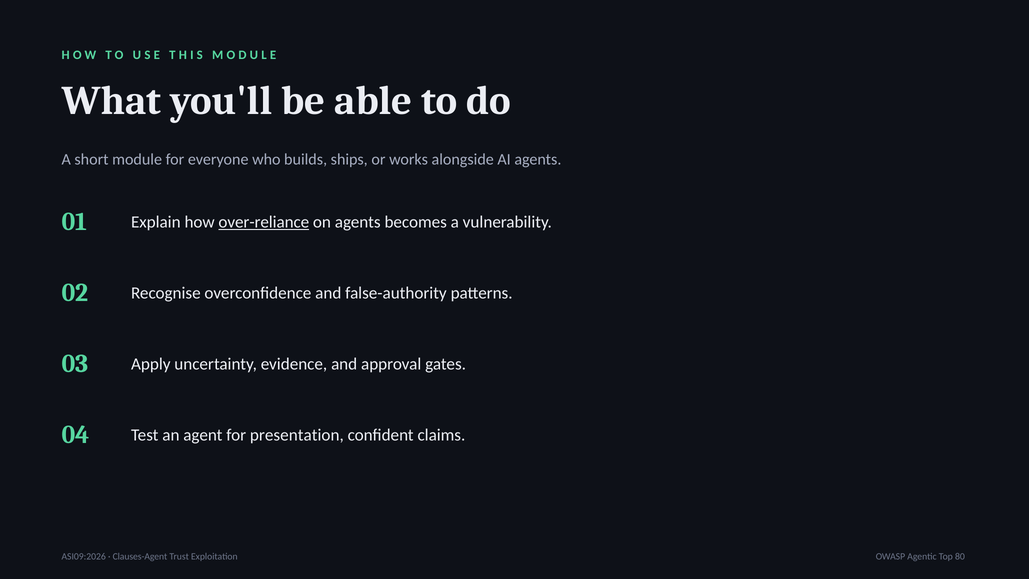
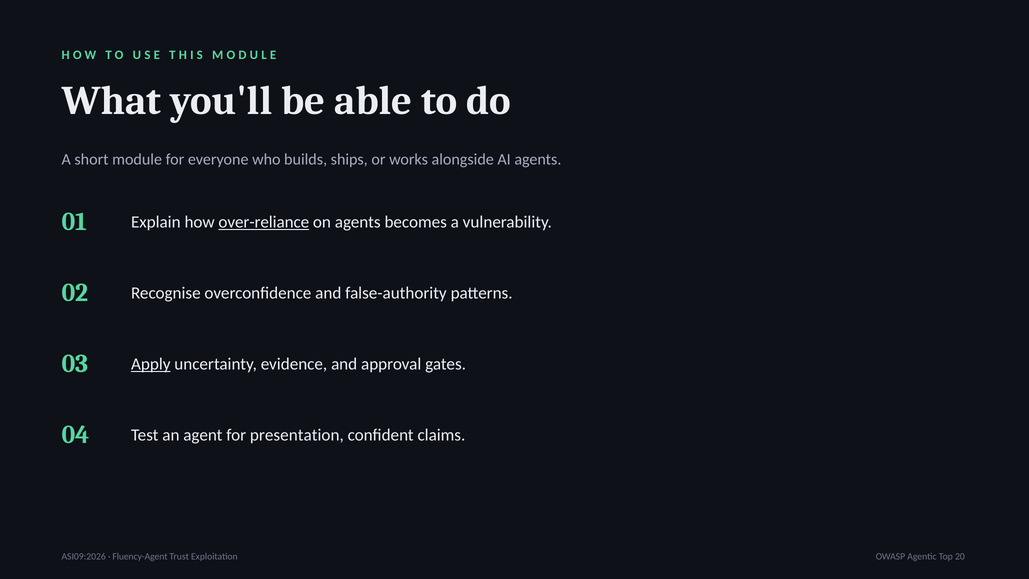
Apply underline: none -> present
Clauses-Agent: Clauses-Agent -> Fluency-Agent
80: 80 -> 20
